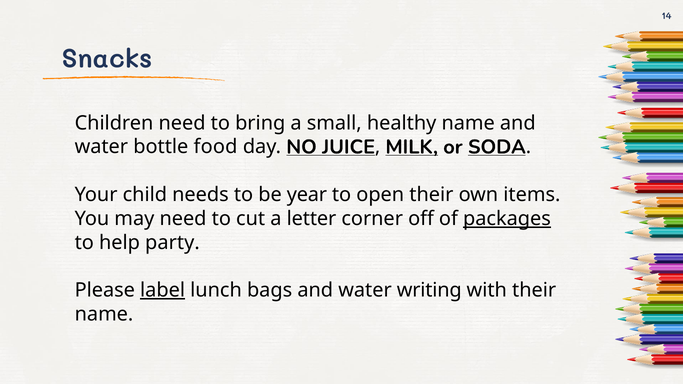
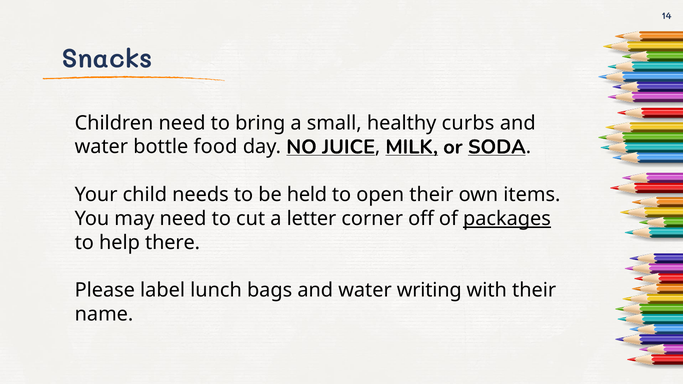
healthy name: name -> curbs
year: year -> held
party: party -> there
label underline: present -> none
